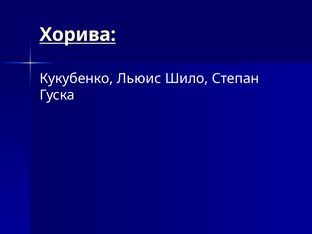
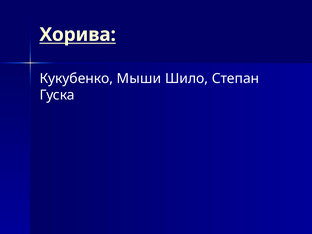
Льюис: Льюис -> Мыши
